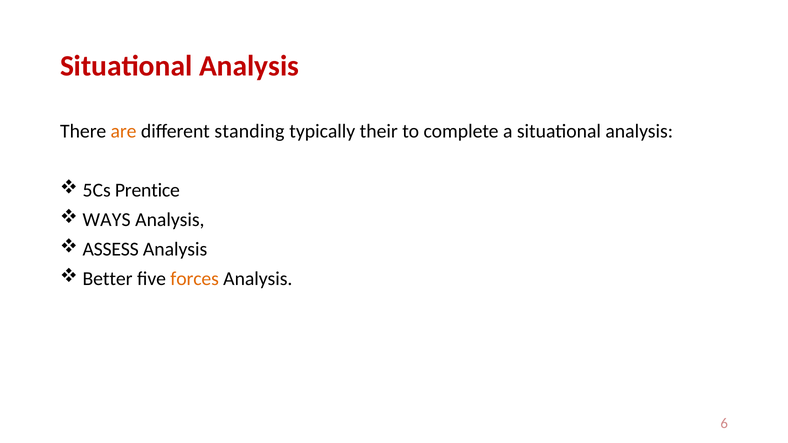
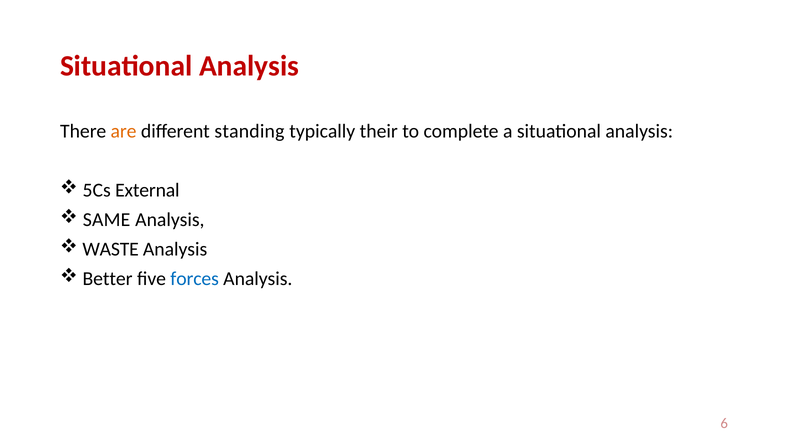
Prentice: Prentice -> External
WAYS: WAYS -> SAME
ASSESS: ASSESS -> WASTE
forces colour: orange -> blue
